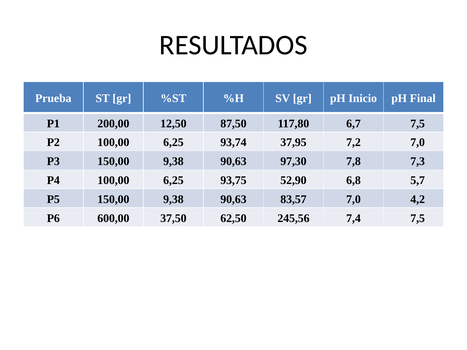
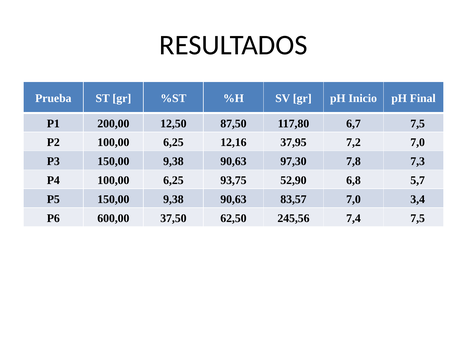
93,74: 93,74 -> 12,16
4,2: 4,2 -> 3,4
